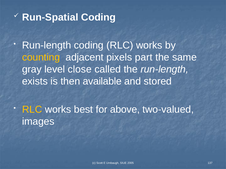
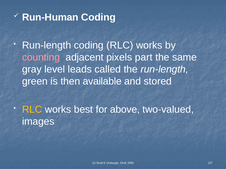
Run-Spatial: Run-Spatial -> Run-Human
counting colour: yellow -> pink
close: close -> leads
exists: exists -> green
